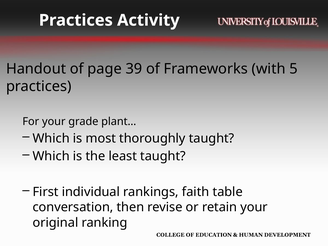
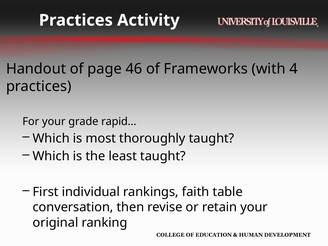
39: 39 -> 46
5: 5 -> 4
plant…: plant… -> rapid…
